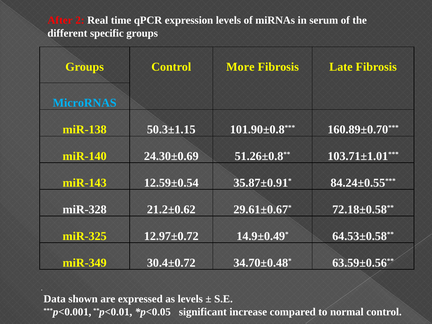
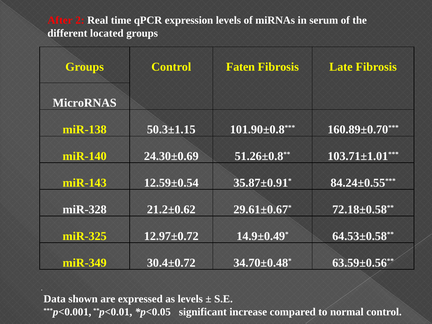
specific: specific -> located
More: More -> Faten
MicroRNAS colour: light blue -> white
